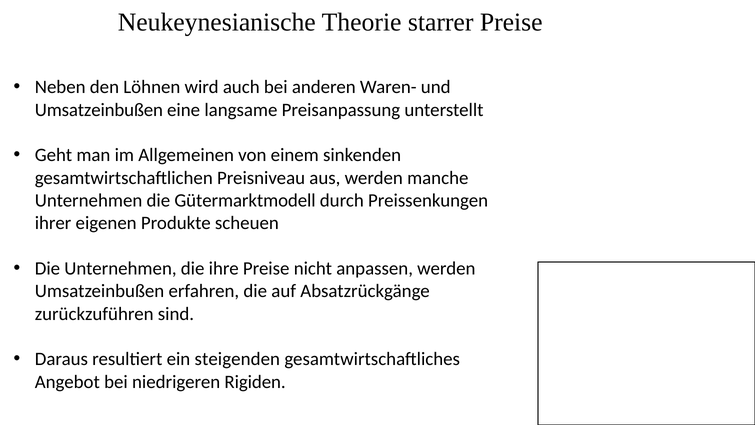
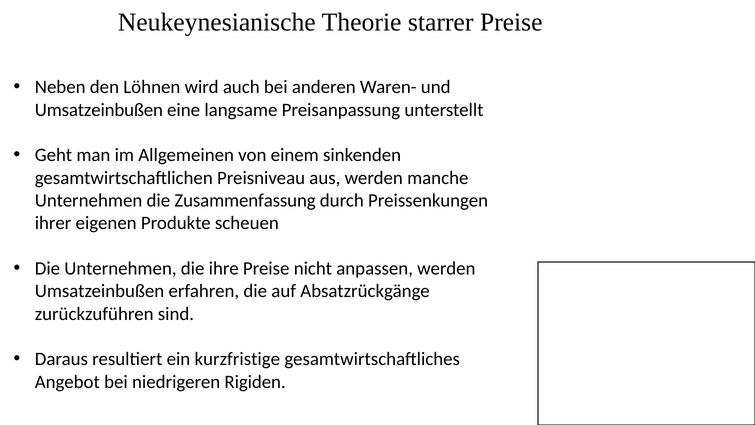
Gütermarktmodell: Gütermarktmodell -> Zusammenfassung
steigenden: steigenden -> kurzfristige
